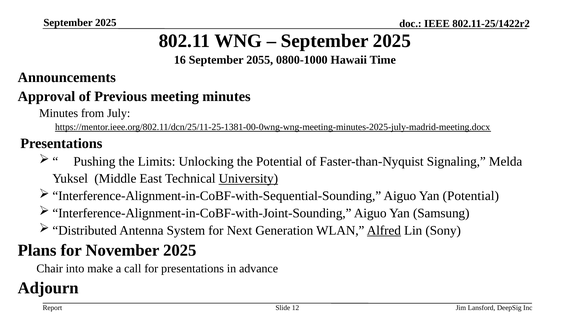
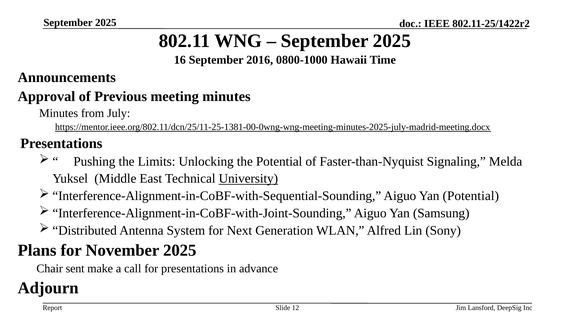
2055: 2055 -> 2016
Alfred underline: present -> none
into: into -> sent
